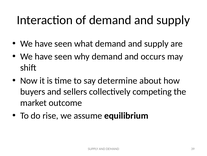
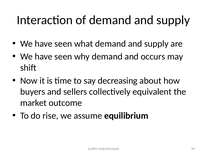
determine: determine -> decreasing
competing: competing -> equivalent
